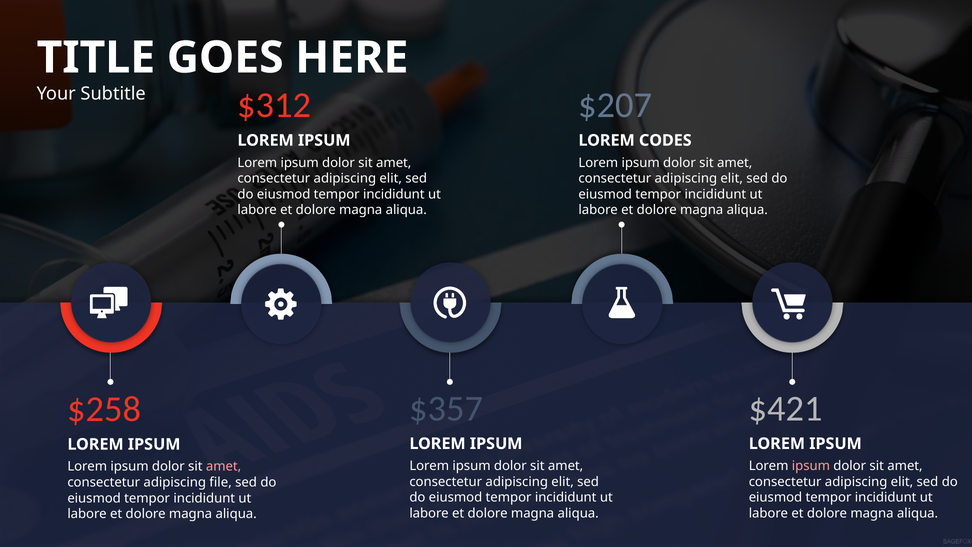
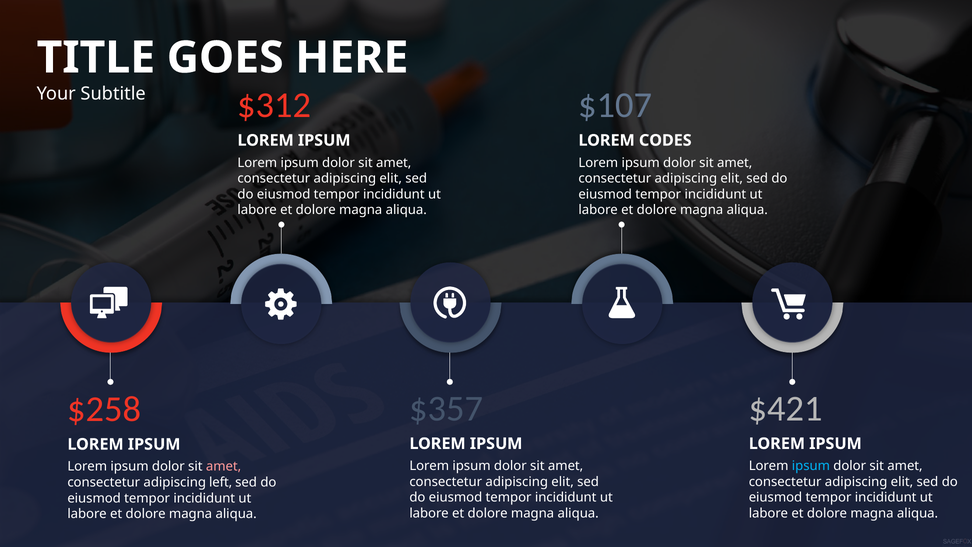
$207: $207 -> $107
ipsum at (811, 466) colour: pink -> light blue
file: file -> left
